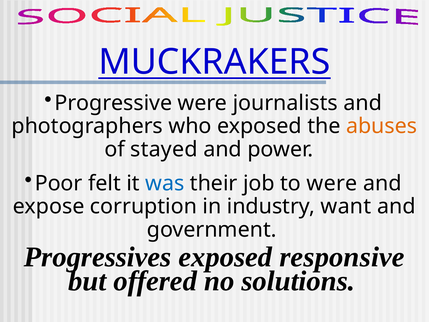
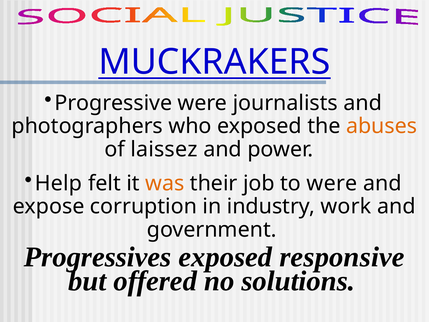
stayed: stayed -> laissez
Poor: Poor -> Help
was colour: blue -> orange
want: want -> work
